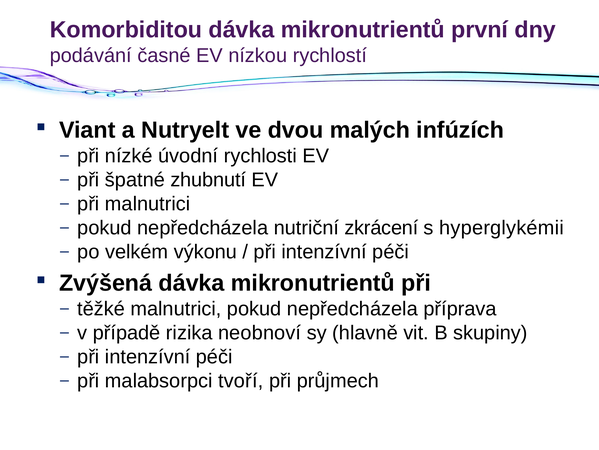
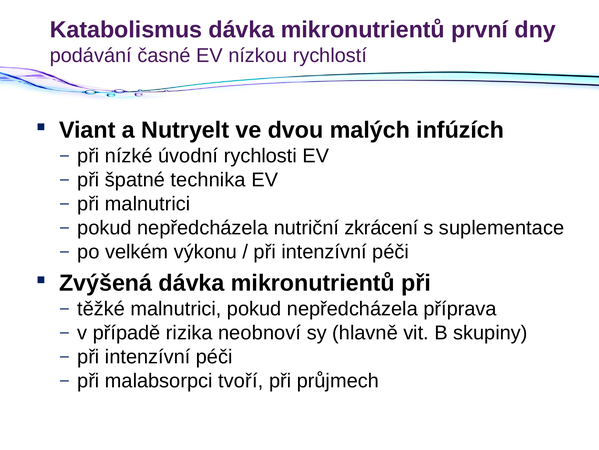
Komorbiditou: Komorbiditou -> Katabolismus
zhubnutí: zhubnutí -> technika
hyperglykémii: hyperglykémii -> suplementace
